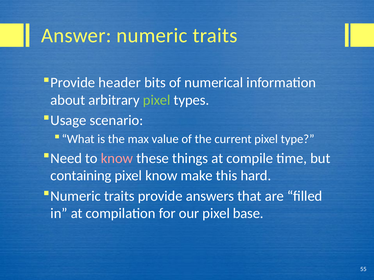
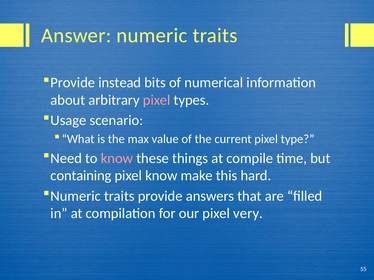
header: header -> instead
pixel at (157, 100) colour: light green -> pink
base: base -> very
